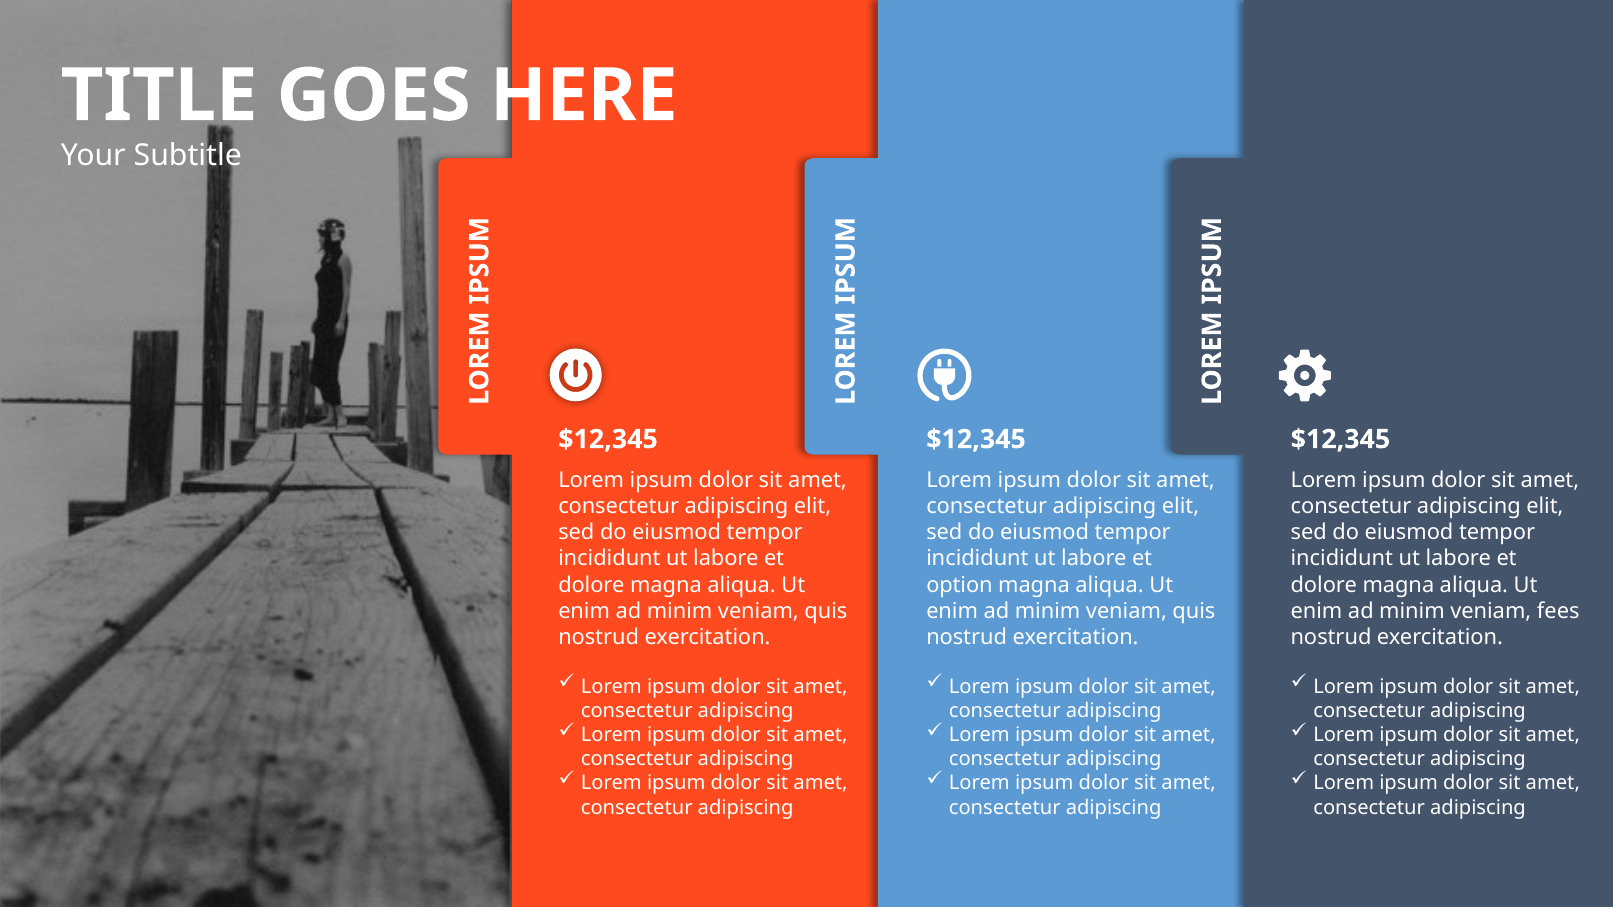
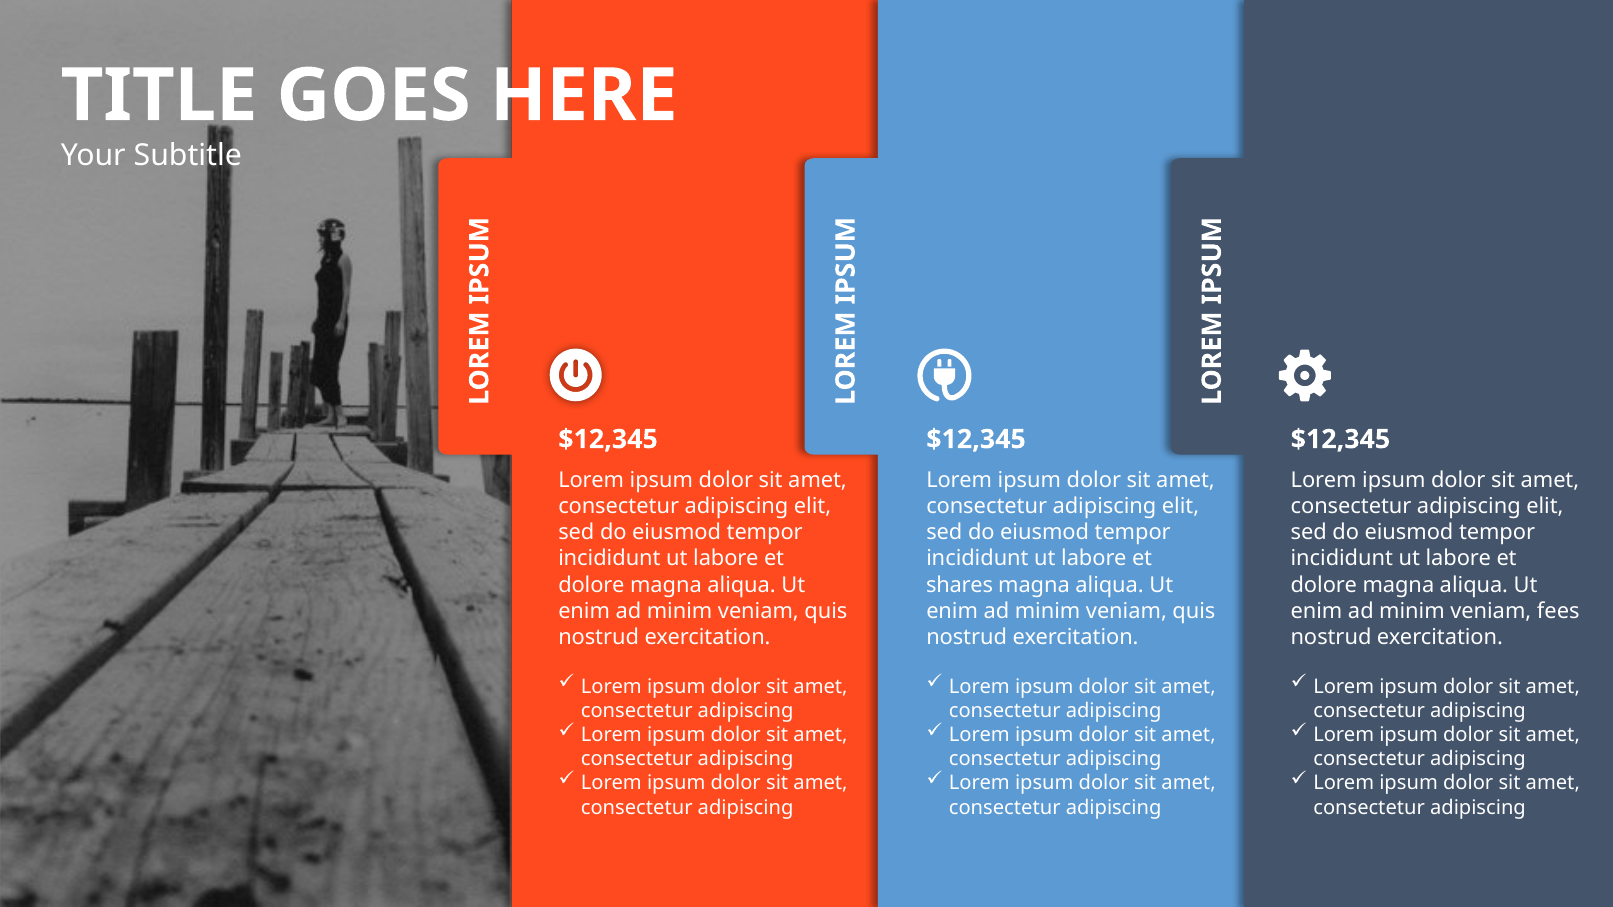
option: option -> shares
